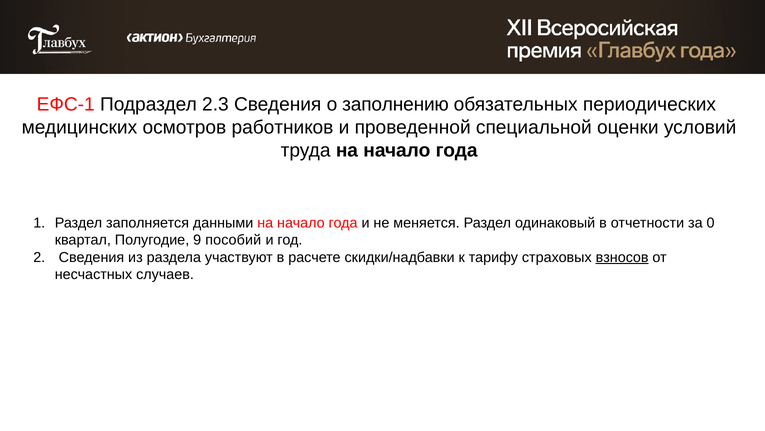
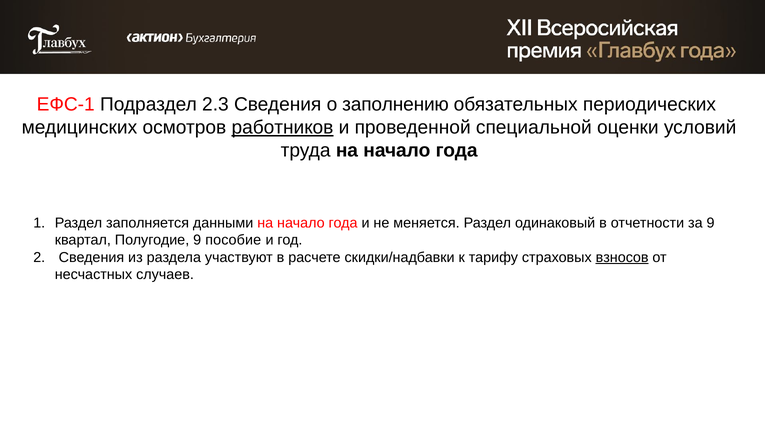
работников underline: none -> present
за 0: 0 -> 9
пособий: пособий -> пособие
